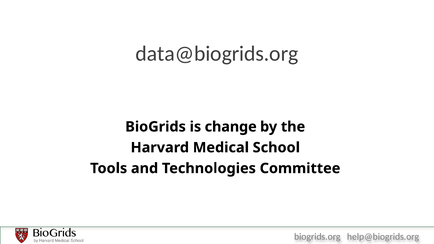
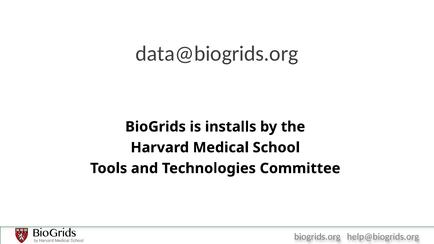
change: change -> installs
